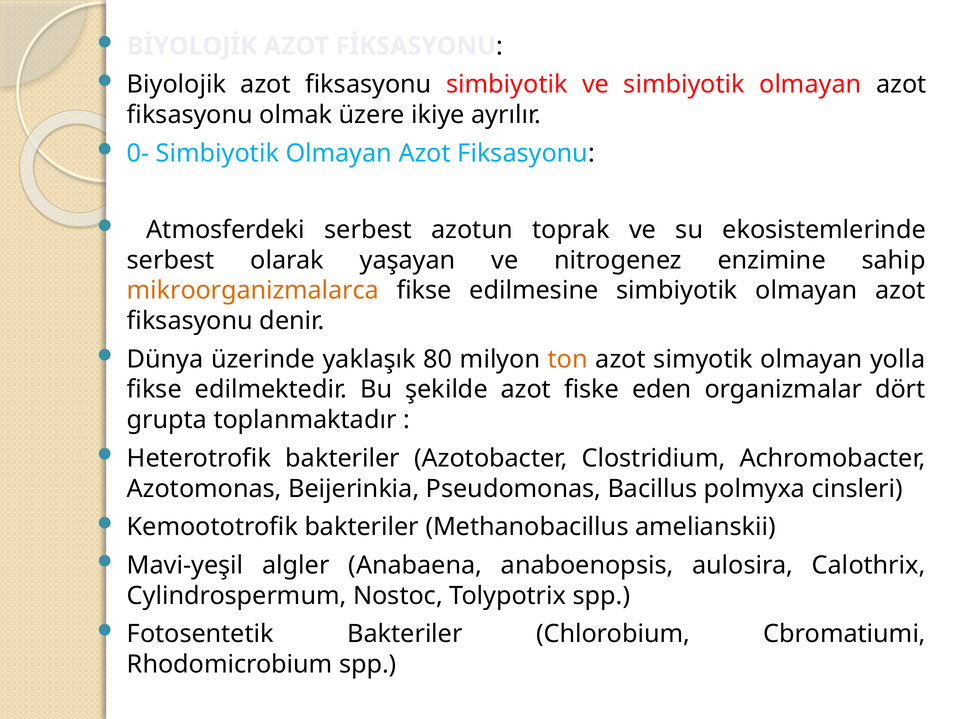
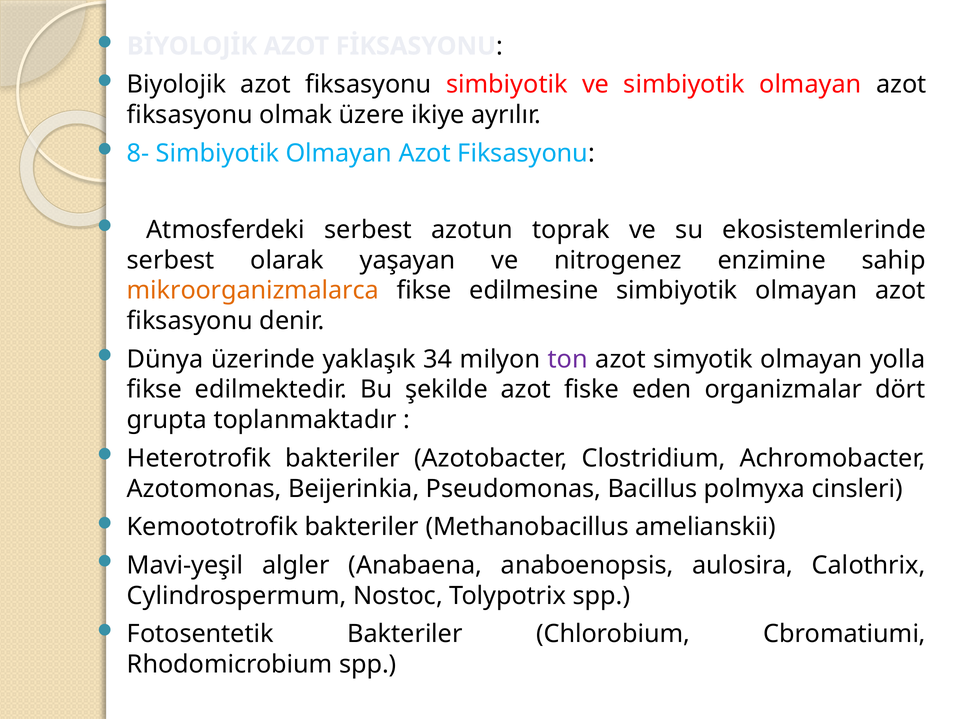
0-: 0- -> 8-
80: 80 -> 34
ton colour: orange -> purple
